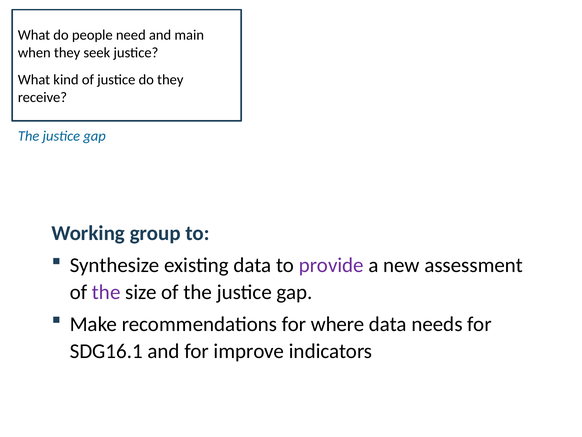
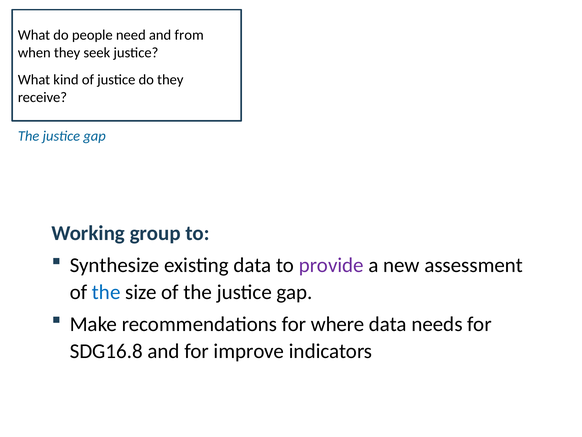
main: main -> from
the at (106, 292) colour: purple -> blue
SDG16.1: SDG16.1 -> SDG16.8
